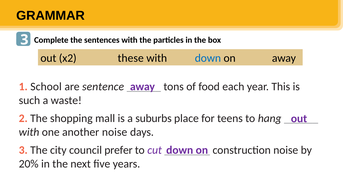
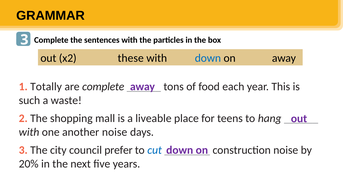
School: School -> Totally
are sentence: sentence -> complete
suburbs: suburbs -> liveable
cut colour: purple -> blue
